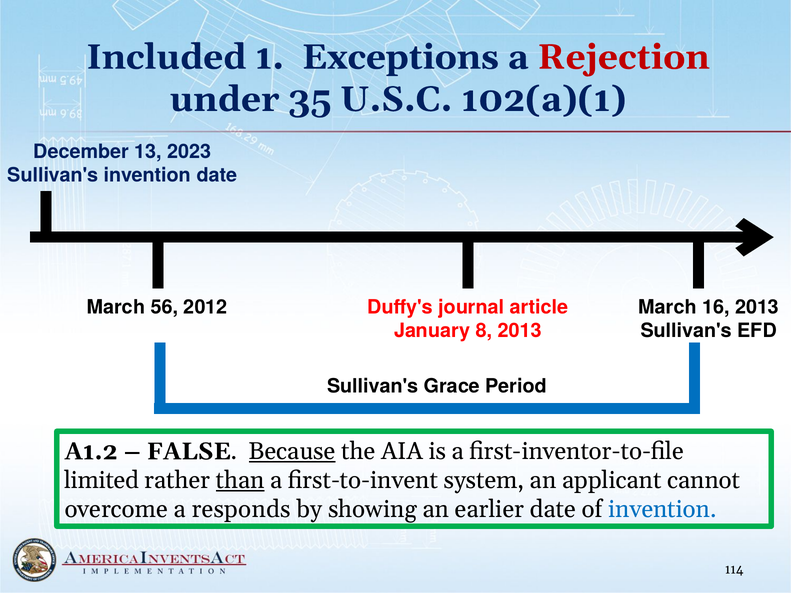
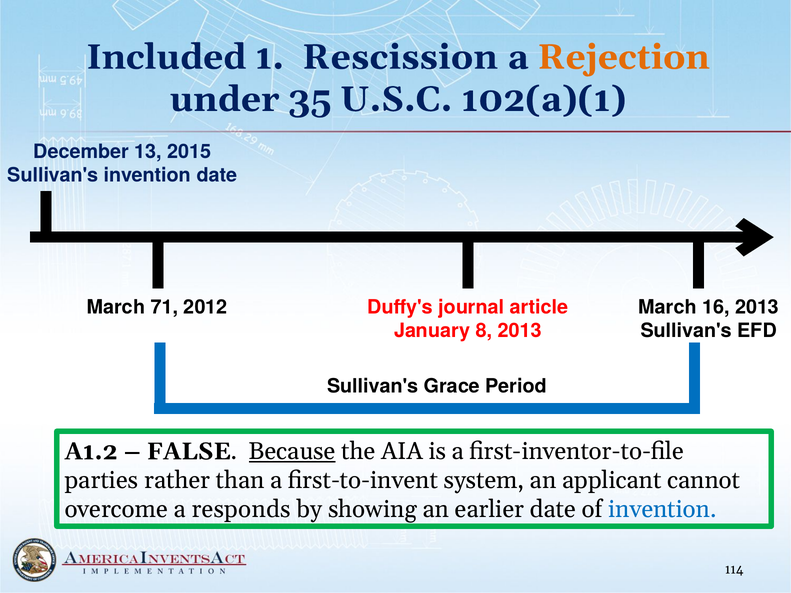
Exceptions: Exceptions -> Rescission
Rejection colour: red -> orange
2023: 2023 -> 2015
56: 56 -> 71
limited: limited -> parties
than underline: present -> none
